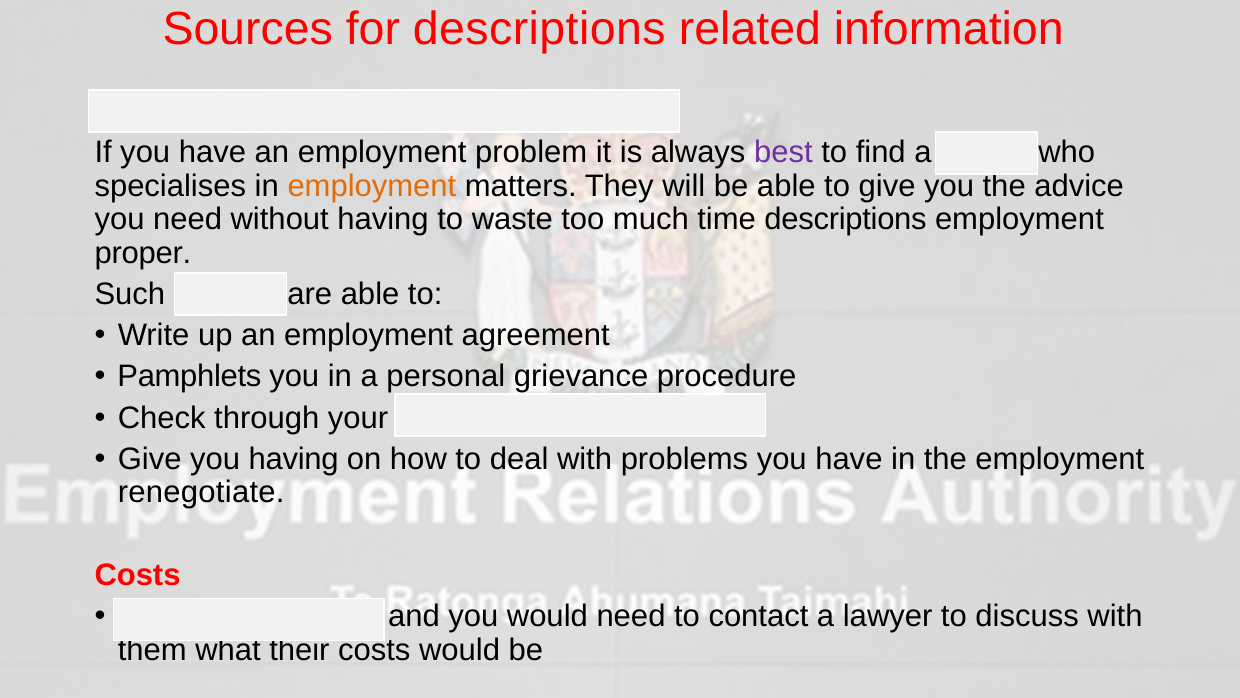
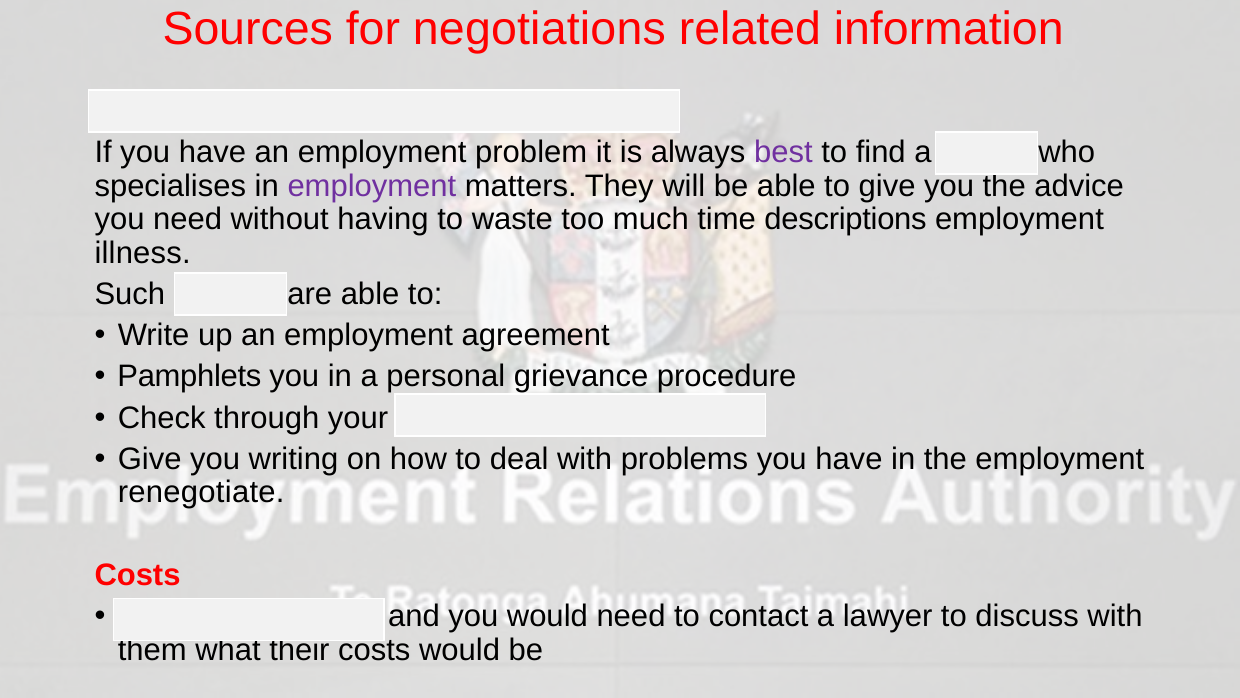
for descriptions: descriptions -> negotiations
employment at (372, 186) colour: orange -> purple
proper: proper -> illness
you having: having -> writing
